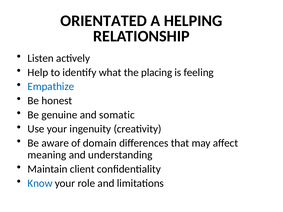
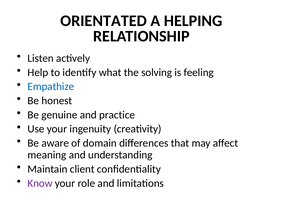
placing: placing -> solving
somatic: somatic -> practice
Know colour: blue -> purple
